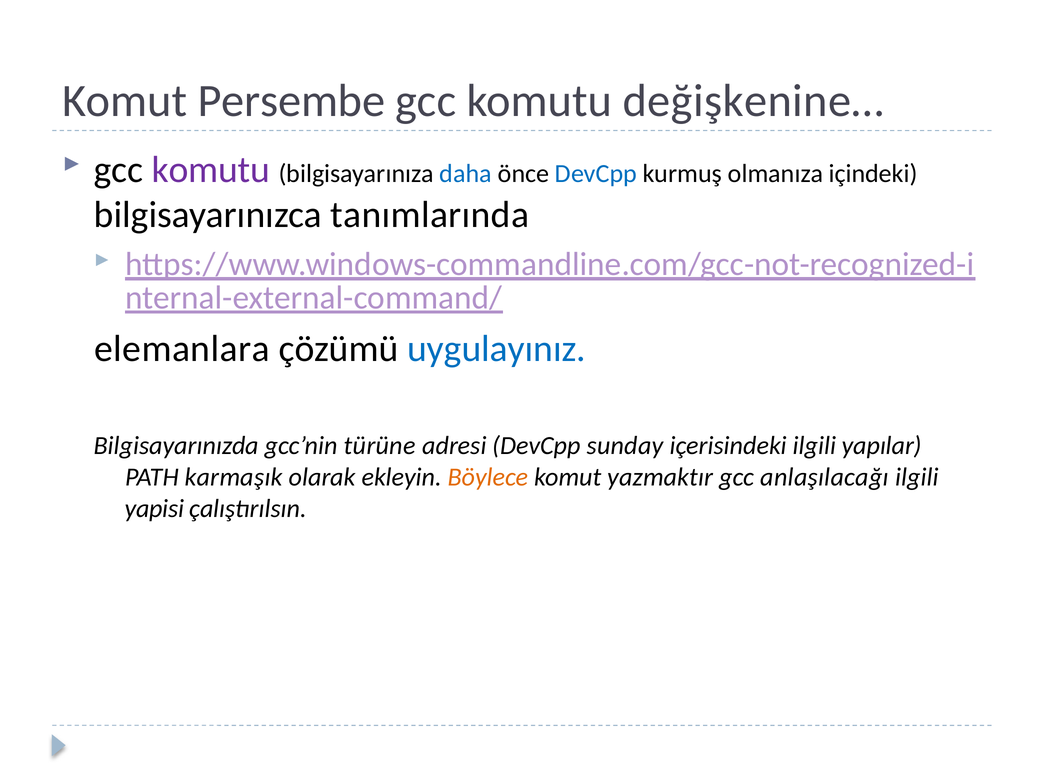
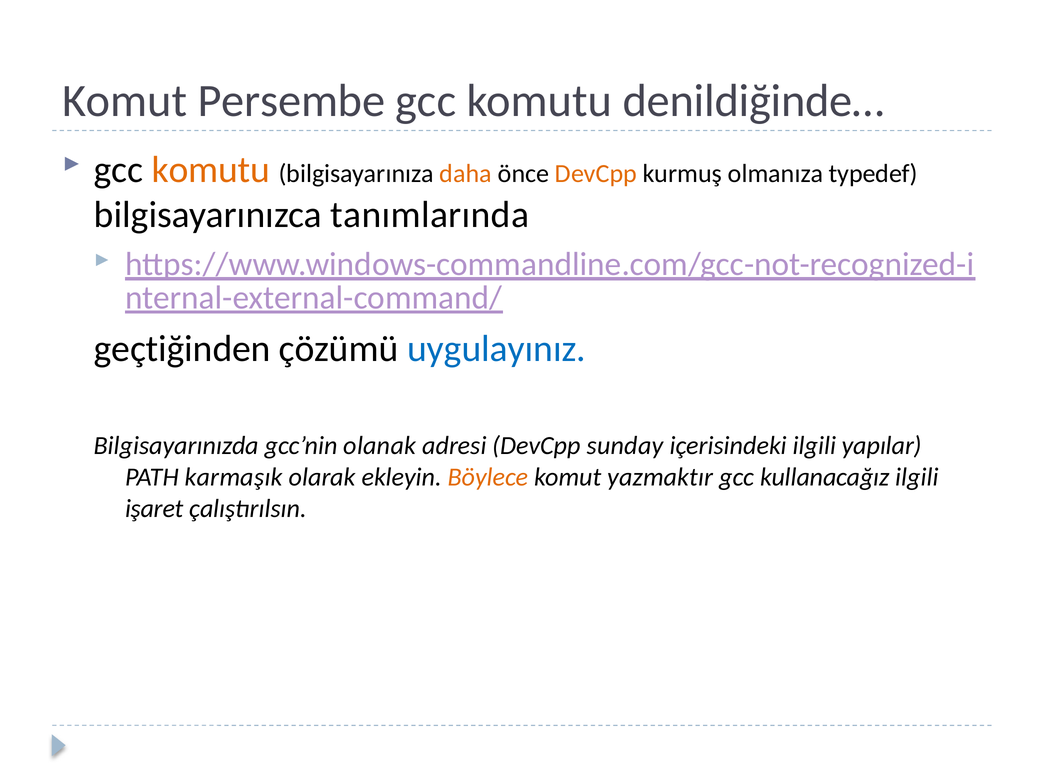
değişkenine…: değişkenine… -> denildiğinde…
komutu at (211, 170) colour: purple -> orange
daha colour: blue -> orange
DevCpp at (596, 173) colour: blue -> orange
içindeki: içindeki -> typedef
elemanlara: elemanlara -> geçtiğinden
türüne: türüne -> olanak
anlaşılacağı: anlaşılacağı -> kullanacağız
yapisi: yapisi -> işaret
